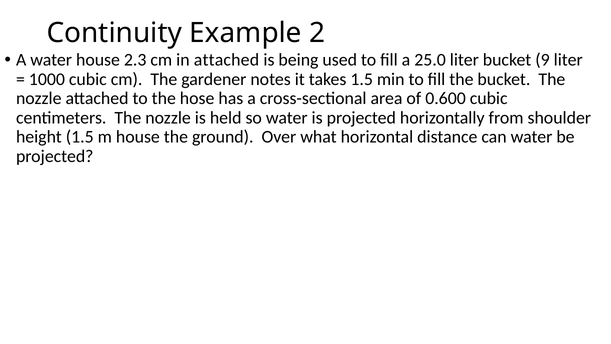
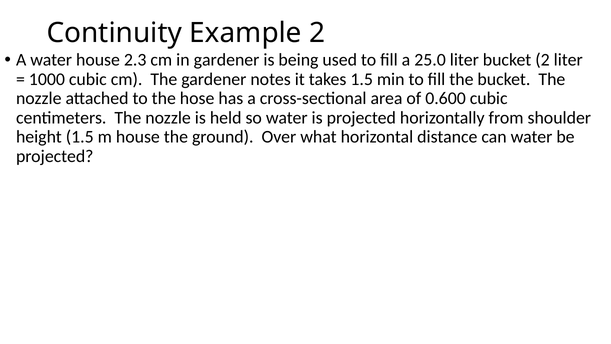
in attached: attached -> gardener
bucket 9: 9 -> 2
